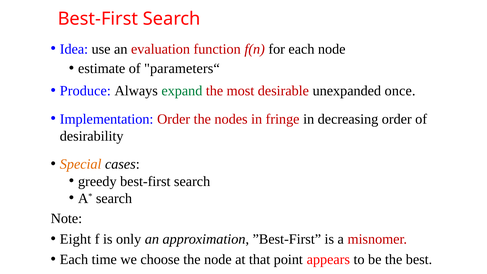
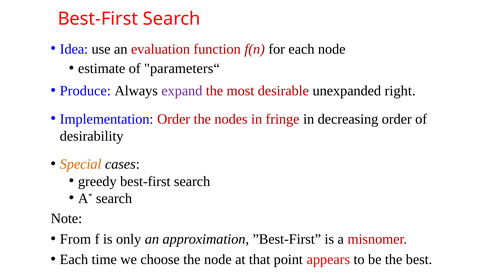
expand colour: green -> purple
once: once -> right
Eight: Eight -> From
